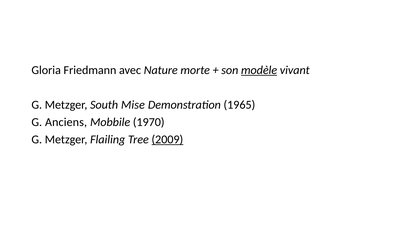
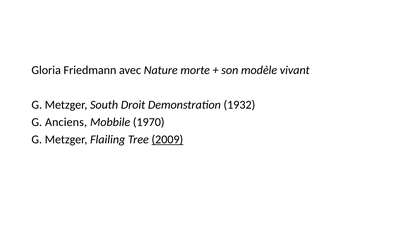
modèle underline: present -> none
Mise: Mise -> Droit
1965: 1965 -> 1932
